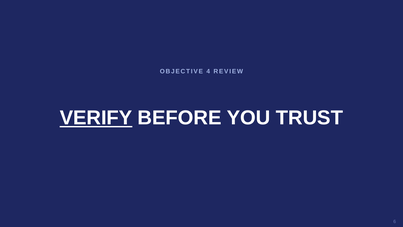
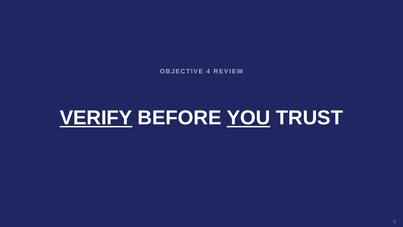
YOU underline: none -> present
